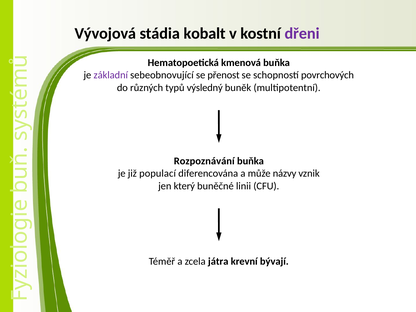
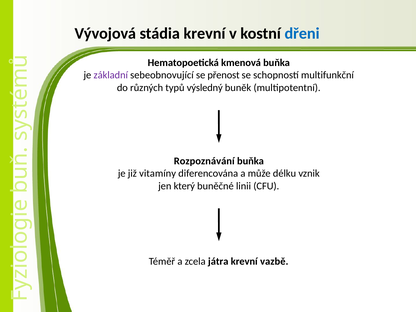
stádia kobalt: kobalt -> krevní
dřeni colour: purple -> blue
povrchových: povrchových -> multifunkční
populací: populací -> vitamíny
názvy: názvy -> délku
bývají: bývají -> vazbě
